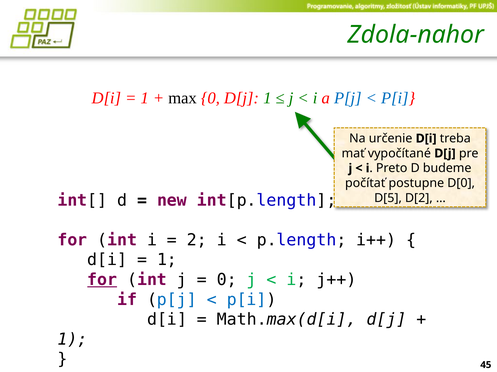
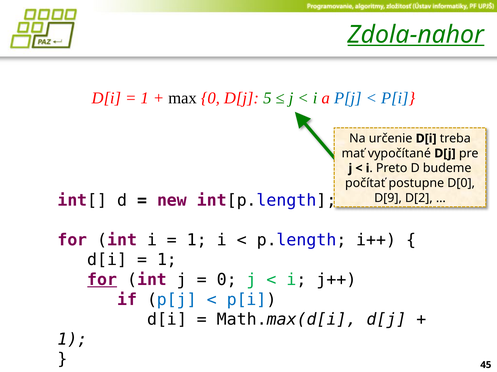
Zdola-nahor underline: none -> present
D[j 1: 1 -> 5
D[5: D[5 -> D[9
2 at (197, 241): 2 -> 1
